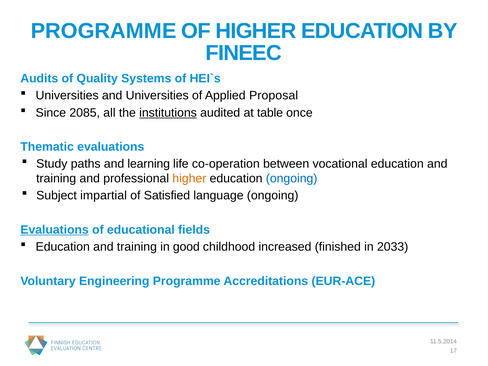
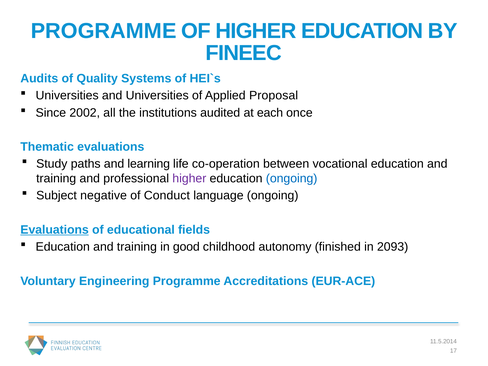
2085: 2085 -> 2002
institutions underline: present -> none
table: table -> each
higher at (189, 179) colour: orange -> purple
impartial: impartial -> negative
Satisfied: Satisfied -> Conduct
increased: increased -> autonomy
2033: 2033 -> 2093
